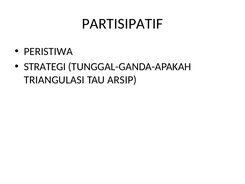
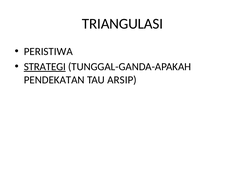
PARTISIPATIF: PARTISIPATIF -> TRIANGULASI
STRATEGI underline: none -> present
TRIANGULASI: TRIANGULASI -> PENDEKATAN
